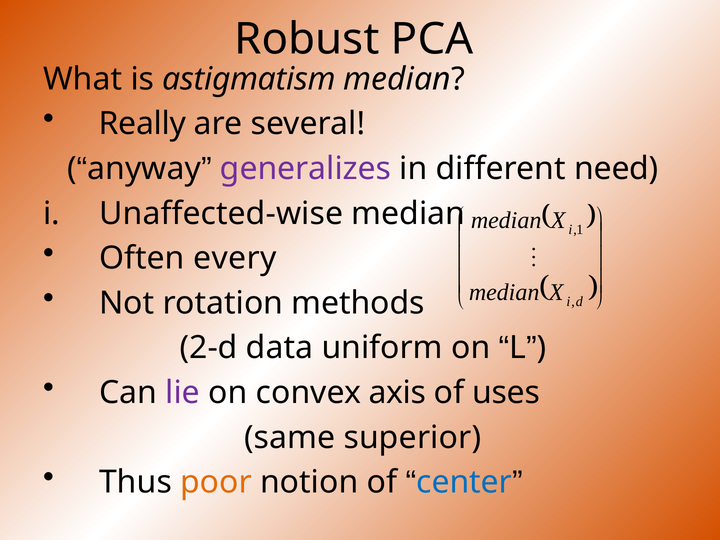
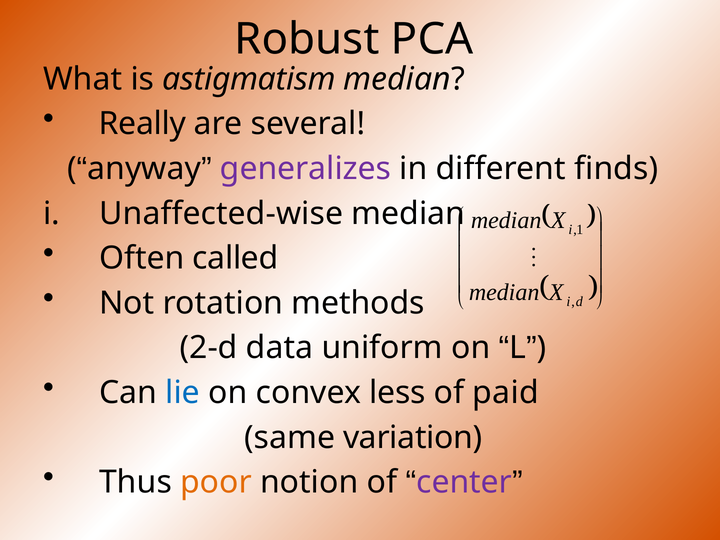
need: need -> finds
every: every -> called
lie colour: purple -> blue
axis: axis -> less
uses: uses -> paid
superior: superior -> variation
center colour: blue -> purple
